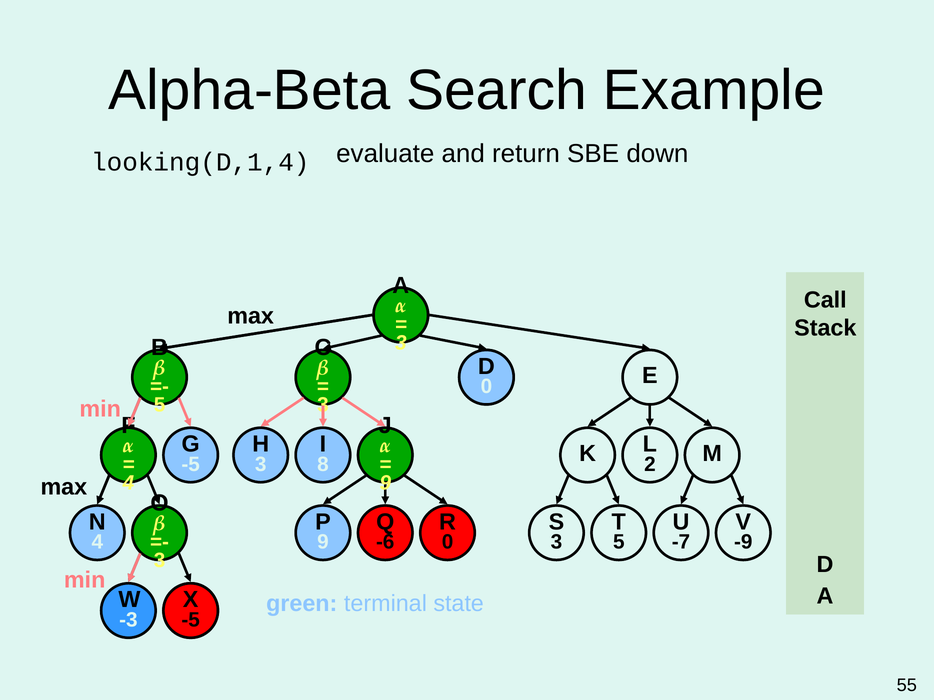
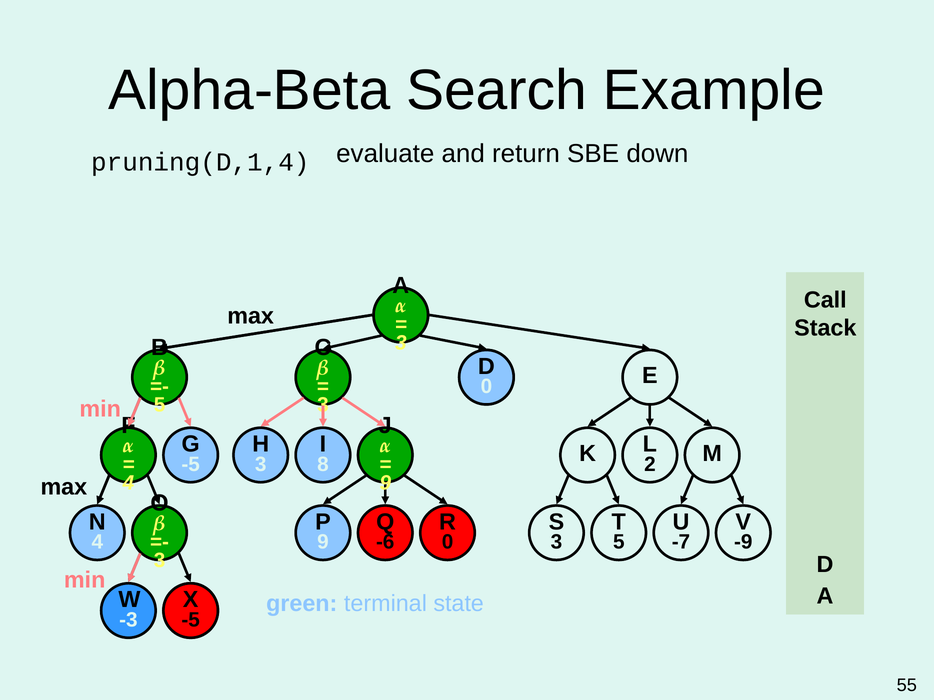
looking(D,1,4: looking(D,1,4 -> pruning(D,1,4
